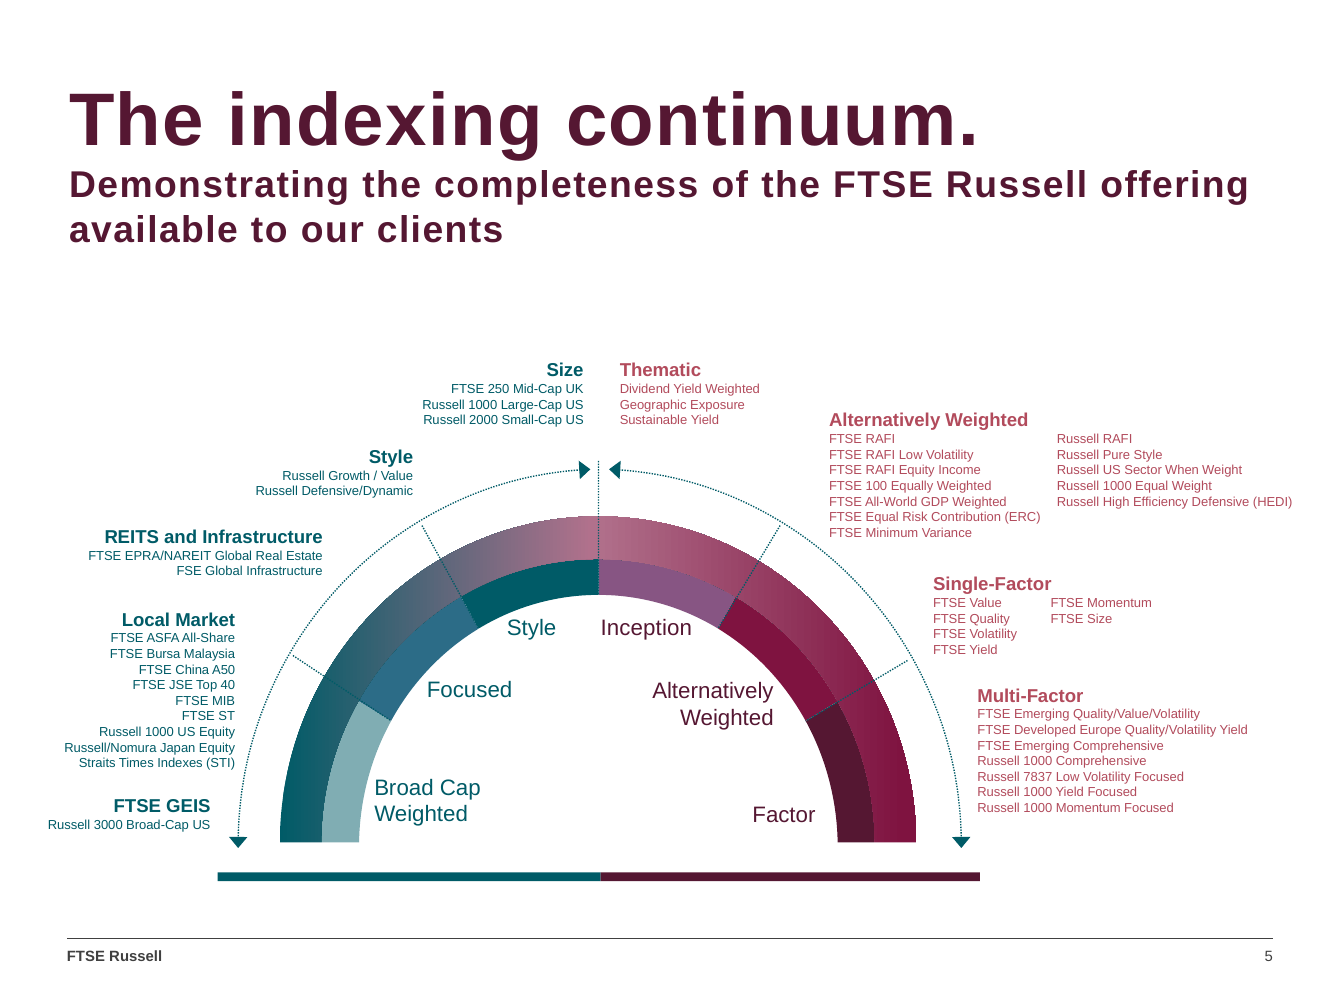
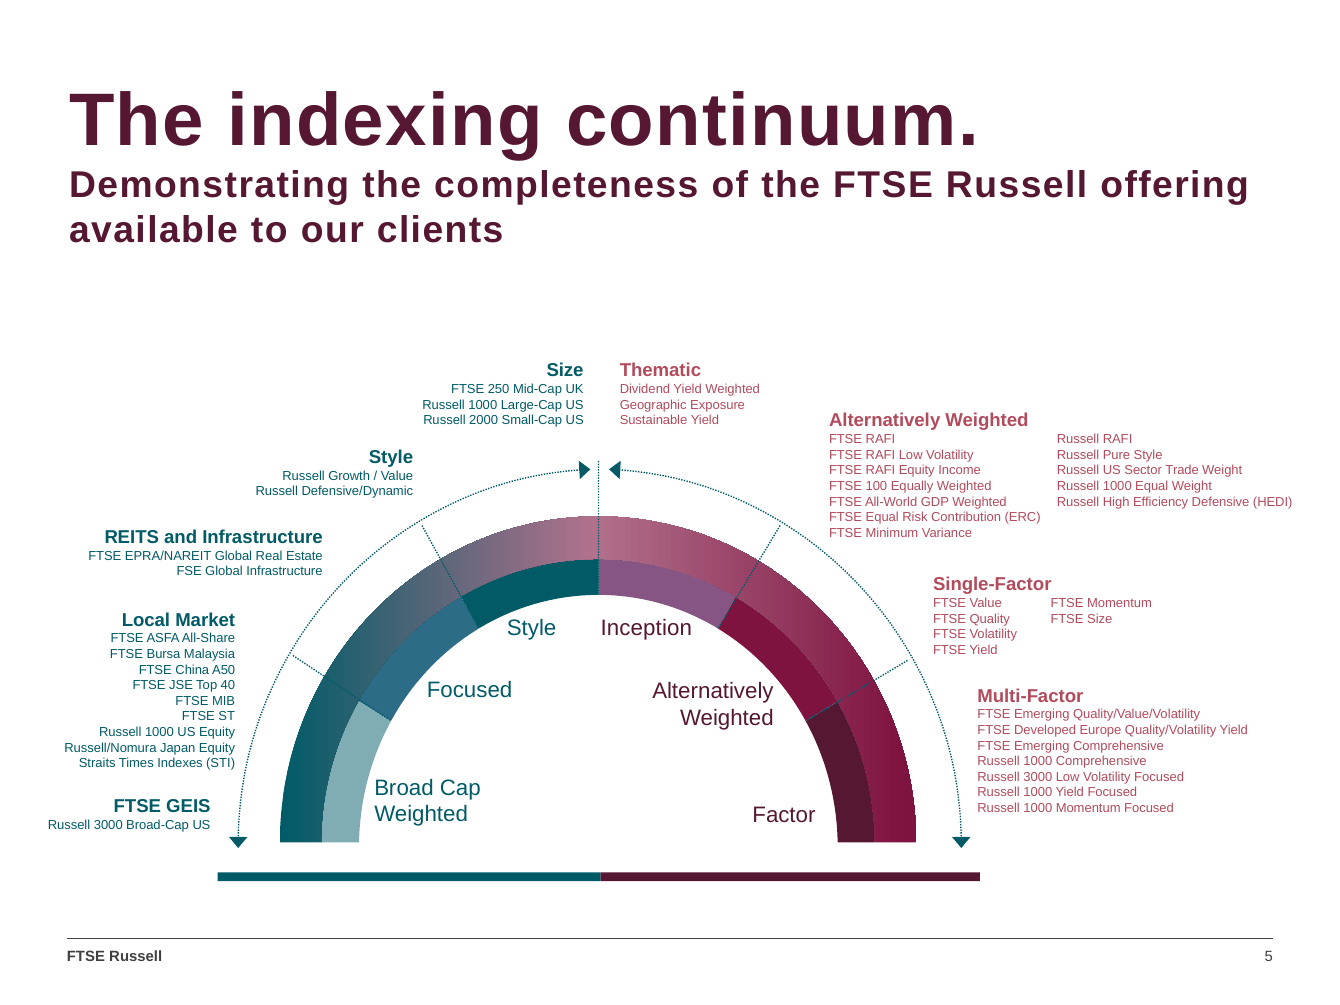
When: When -> Trade
7837 at (1038, 777): 7837 -> 3000
